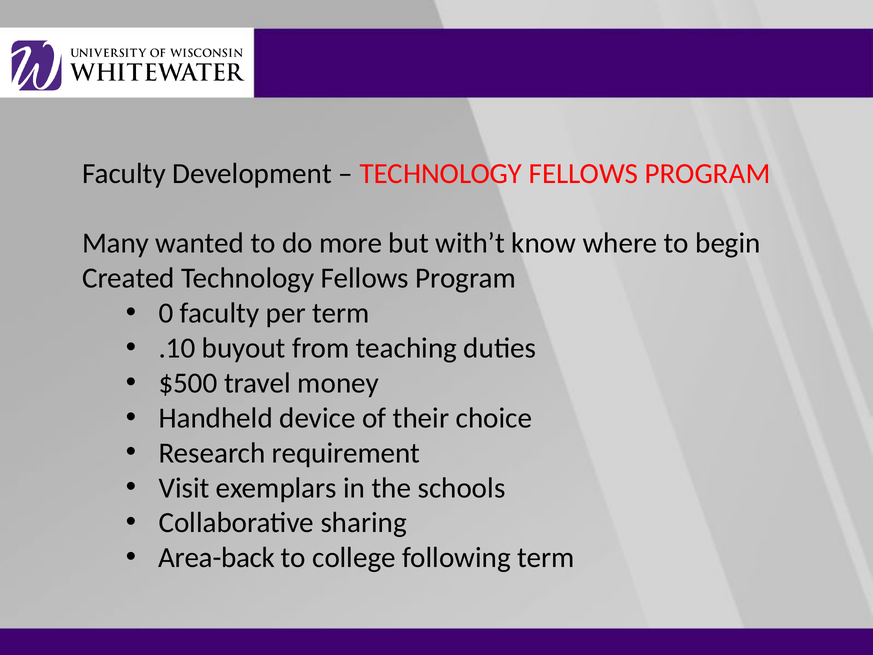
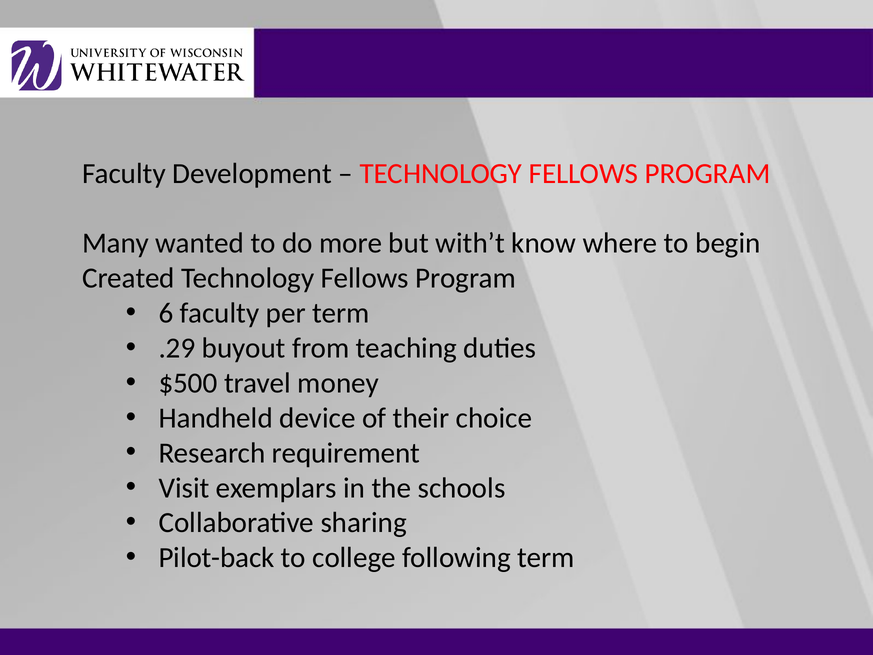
0: 0 -> 6
.10: .10 -> .29
Area-back: Area-back -> Pilot-back
